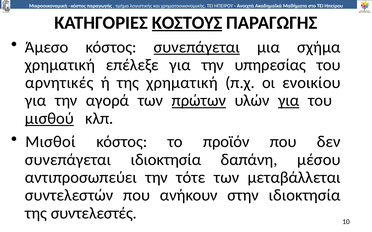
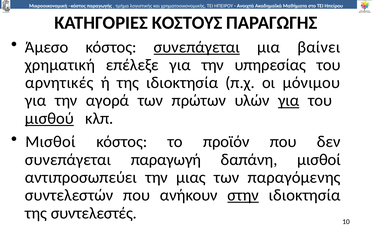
ΚΟΣΤΟΥΣ underline: present -> none
σχήµα: σχήµα -> βαίνει
της χρηµατική: χρηµατική -> ιδιοκτησία
ενοικίου: ενοικίου -> µόνιµου
πρώτων underline: present -> none
συνεπάγεται ιδιοκτησία: ιδιοκτησία -> παραγωγή
δαπάνη µέσου: µέσου -> µισθοί
τότε: τότε -> µιας
µεταβάλλεται: µεταβάλλεται -> παραγόµενης
στην underline: none -> present
